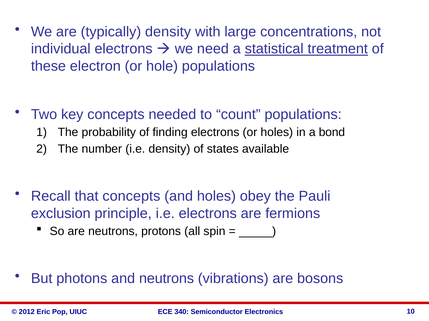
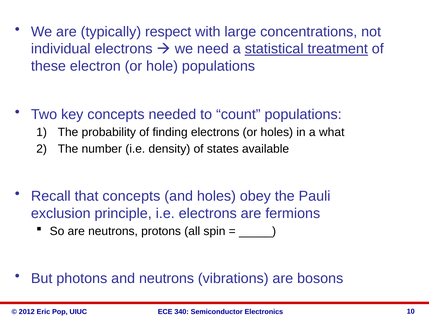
typically density: density -> respect
bond: bond -> what
